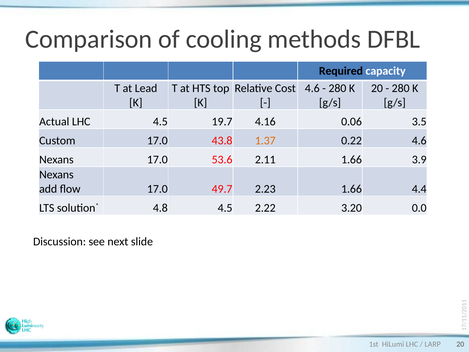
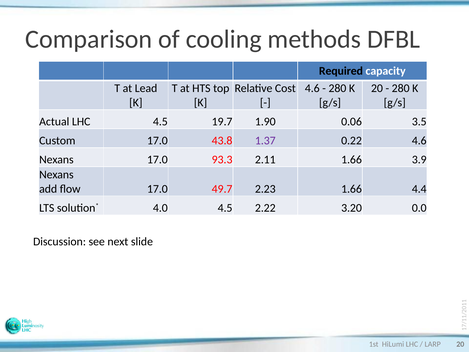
4.16: 4.16 -> 1.90
1.37 colour: orange -> purple
53.6: 53.6 -> 93.3
4.8: 4.8 -> 4.0
